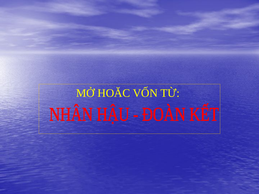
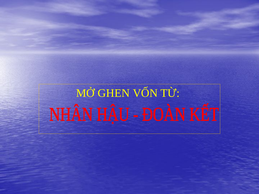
HOĂC: HOĂC -> GHEN
